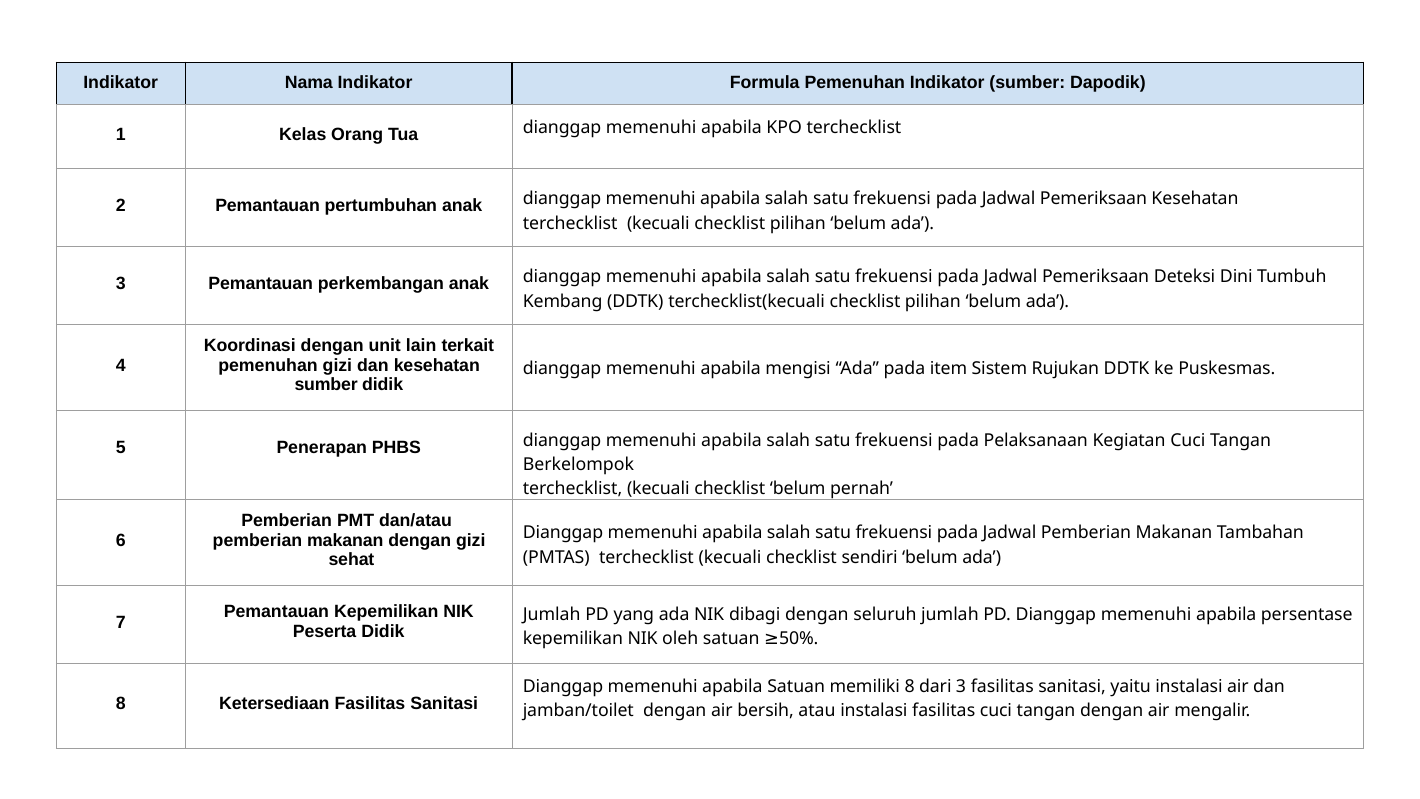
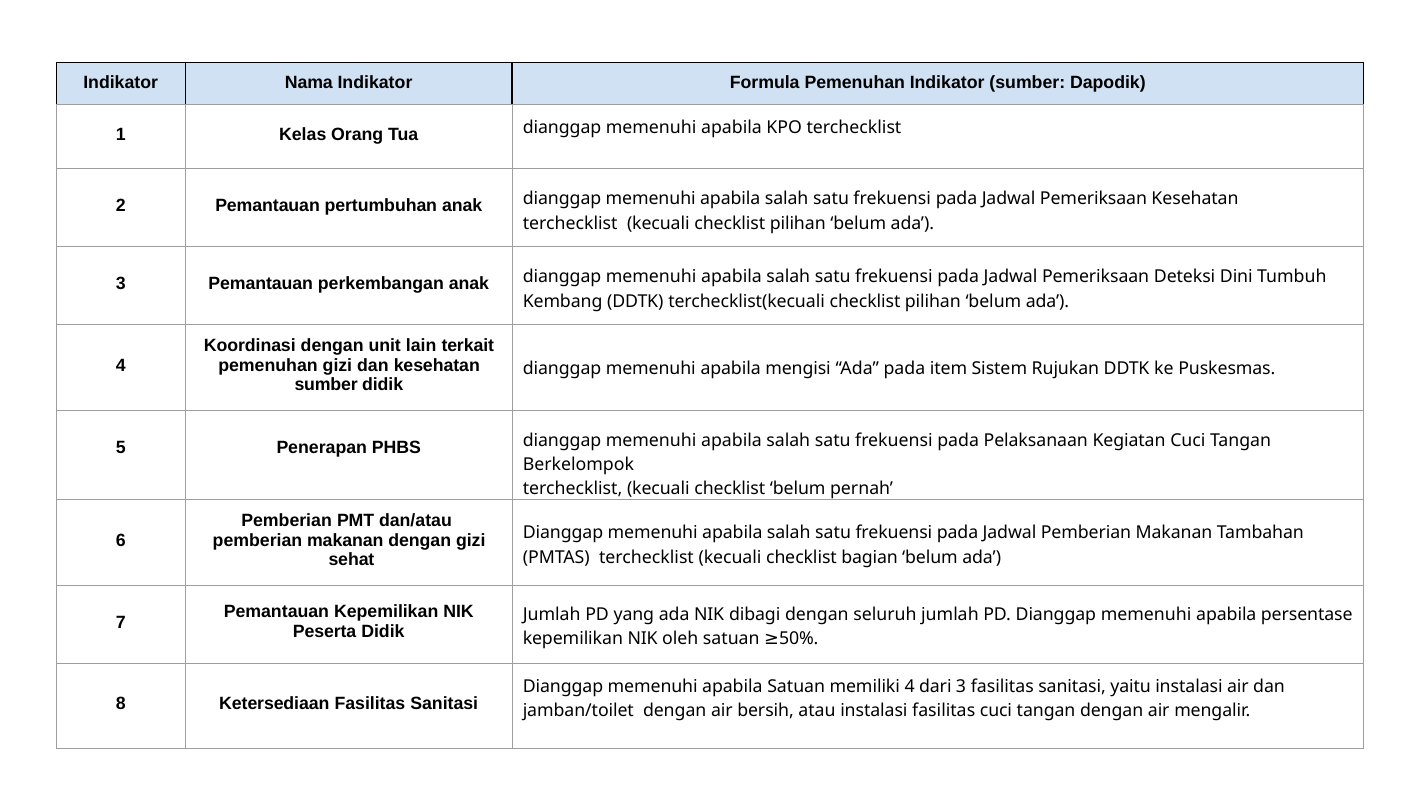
sendiri: sendiri -> bagian
memiliki 8: 8 -> 4
